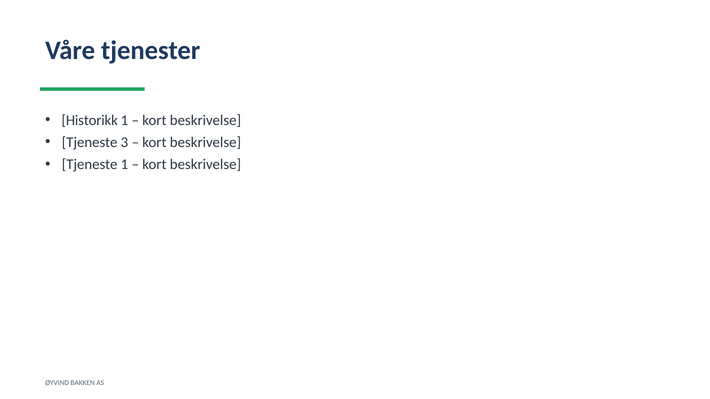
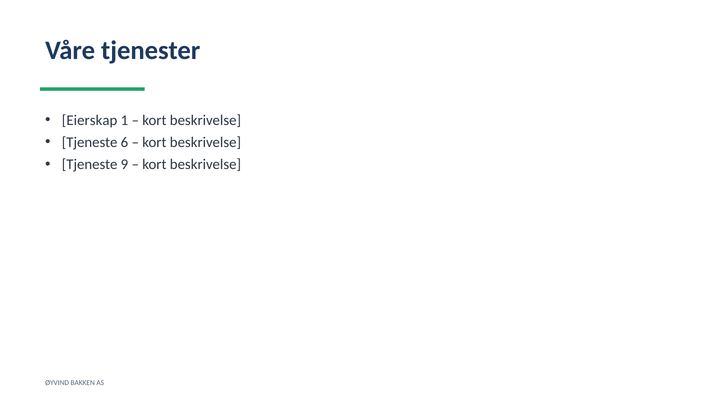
Historikk: Historikk -> Eierskap
3: 3 -> 6
Tjeneste 1: 1 -> 9
